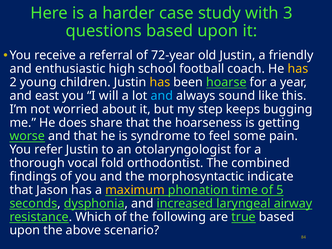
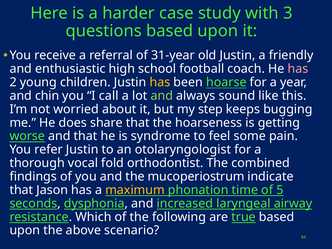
72-year: 72-year -> 31-year
has at (298, 69) colour: yellow -> pink
east: east -> chin
will: will -> call
and at (162, 96) colour: light blue -> light green
morphosyntactic: morphosyntactic -> mucoperiostrum
